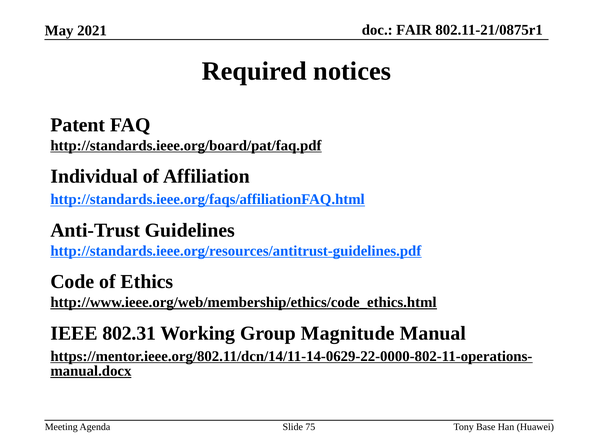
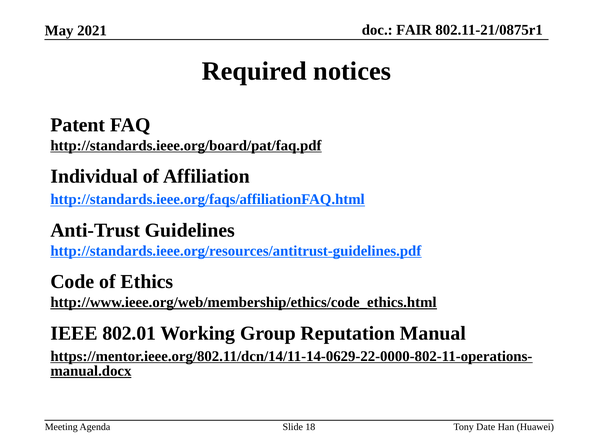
802.31: 802.31 -> 802.01
Magnitude: Magnitude -> Reputation
75: 75 -> 18
Base: Base -> Date
